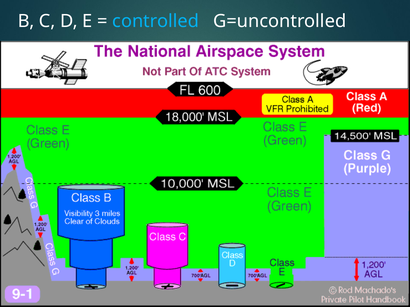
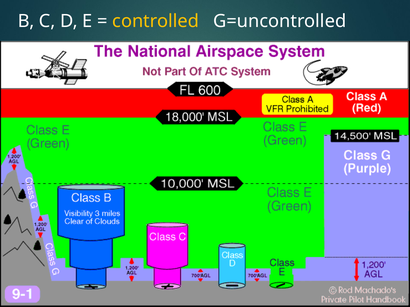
controlled colour: light blue -> yellow
